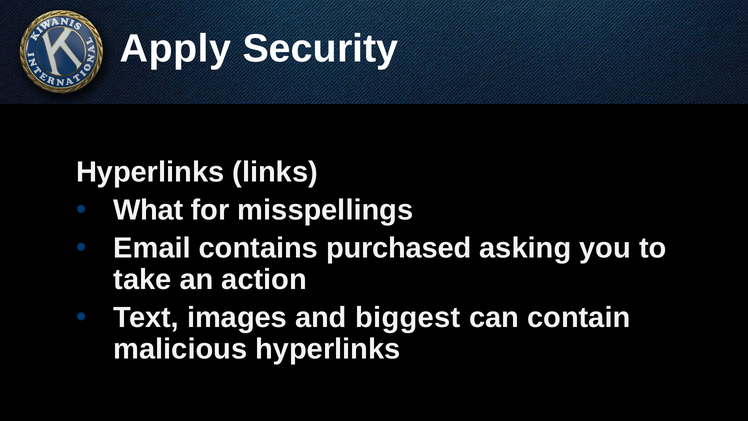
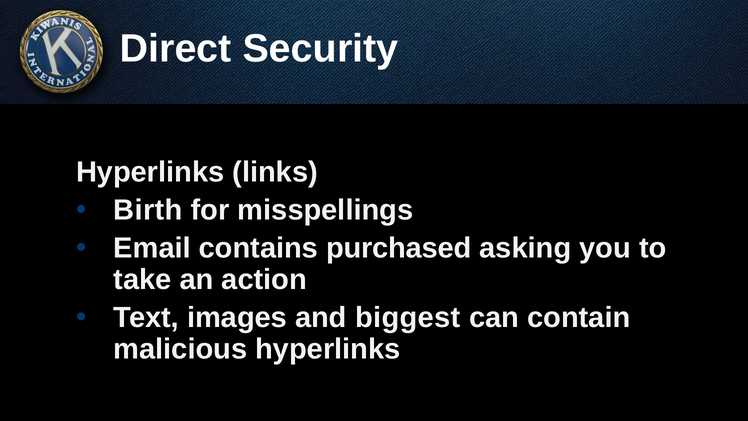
Apply: Apply -> Direct
What: What -> Birth
